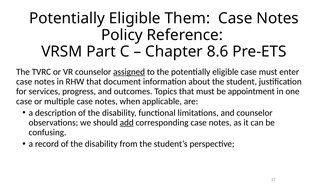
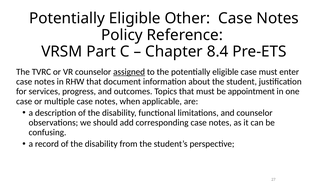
Them: Them -> Other
8.6: 8.6 -> 8.4
add underline: present -> none
